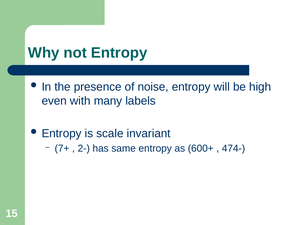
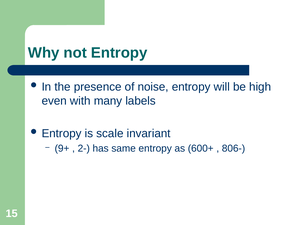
7+: 7+ -> 9+
474-: 474- -> 806-
